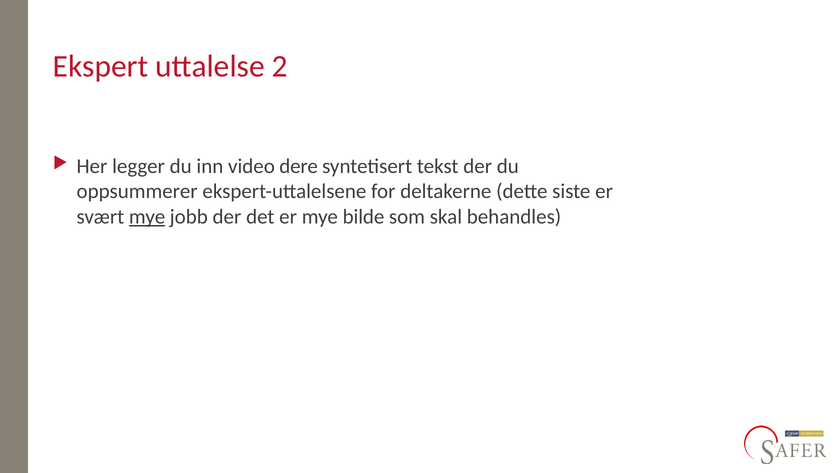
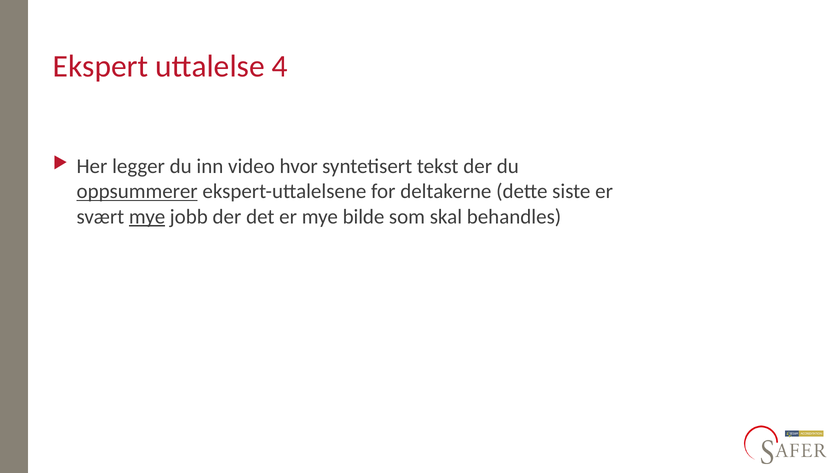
2: 2 -> 4
dere: dere -> hvor
oppsummerer underline: none -> present
